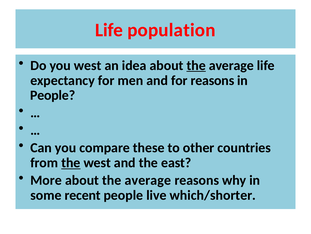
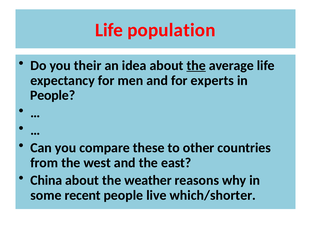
you west: west -> their
for reasons: reasons -> experts
the at (71, 162) underline: present -> none
More: More -> China
average at (148, 180): average -> weather
